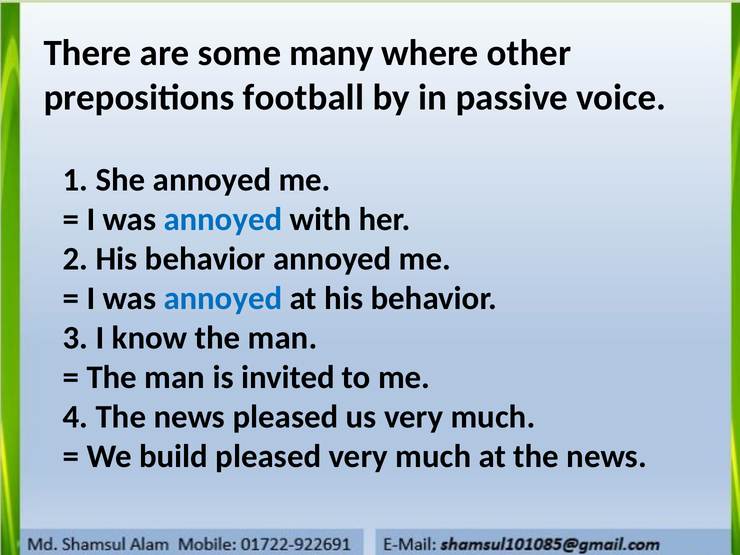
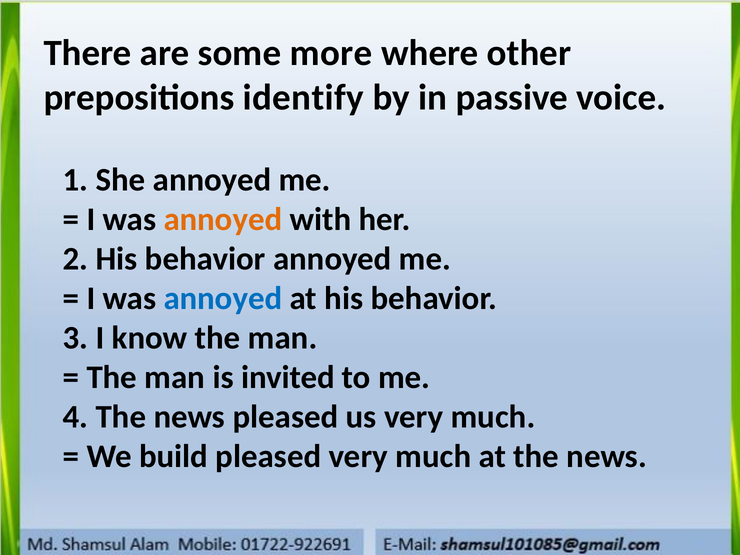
many: many -> more
football: football -> identify
annoyed at (223, 219) colour: blue -> orange
